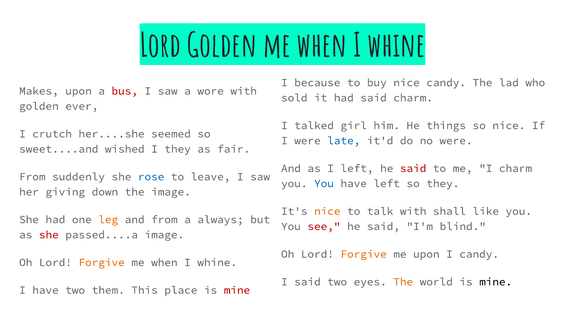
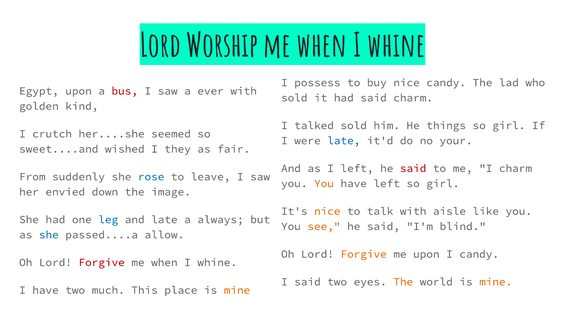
Lord Golden: Golden -> Worship
because: because -> possess
Makes: Makes -> Egypt
wore: wore -> ever
ever: ever -> kind
talked girl: girl -> sold
nice at (509, 125): nice -> girl
no were: were -> your
You at (324, 183) colour: blue -> orange
they at (443, 183): they -> girl
giving: giving -> envied
shall: shall -> aisle
leg colour: orange -> blue
and from: from -> late
see colour: red -> orange
she at (49, 235) colour: red -> blue
passed....a image: image -> allow
Forgive at (102, 262) colour: orange -> red
mine at (496, 282) colour: black -> orange
them: them -> much
mine at (237, 290) colour: red -> orange
